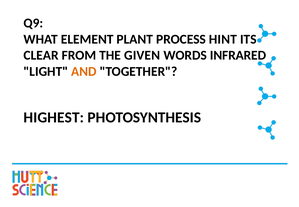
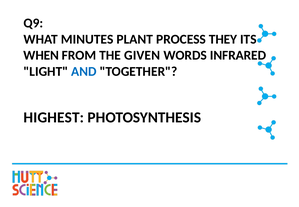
ELEMENT: ELEMENT -> MINUTES
HINT: HINT -> THEY
CLEAR: CLEAR -> WHEN
AND colour: orange -> blue
